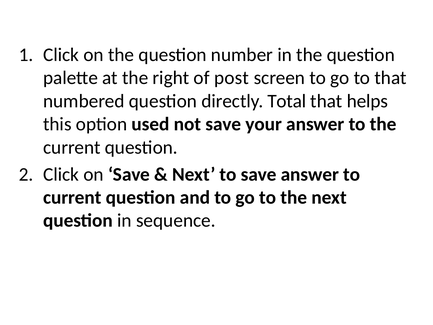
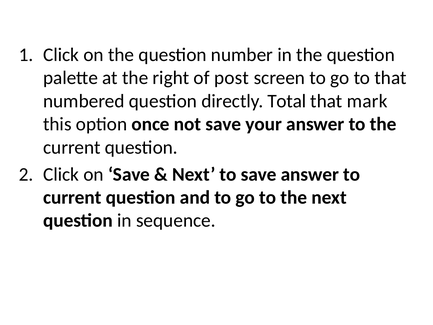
helps: helps -> mark
used: used -> once
